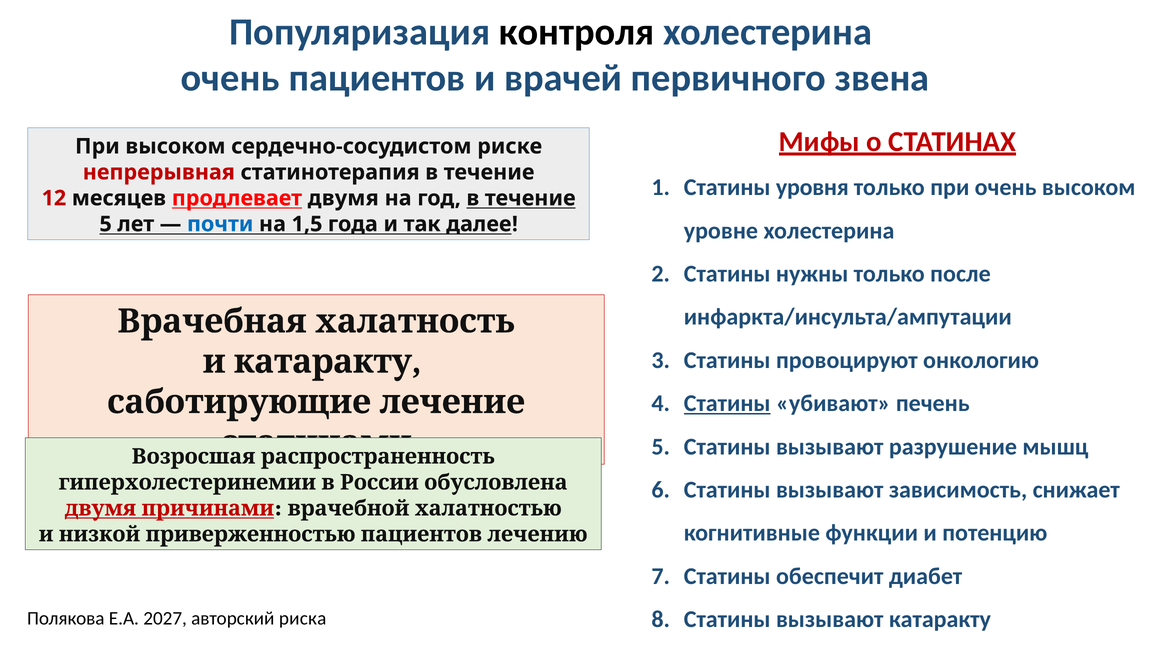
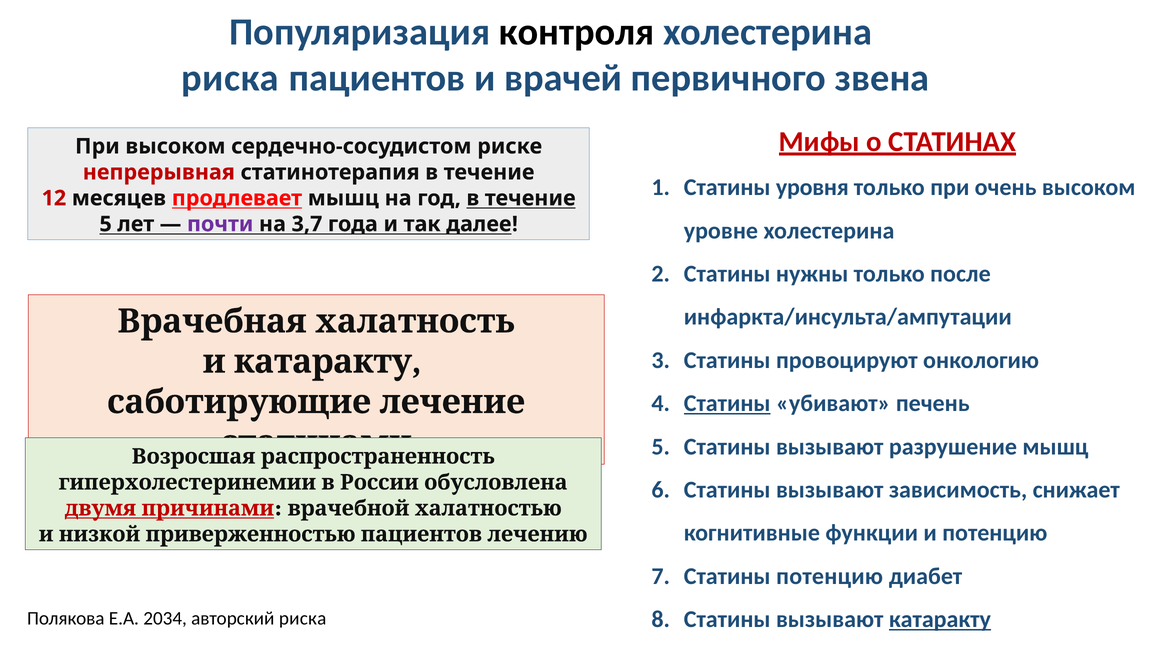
очень at (230, 78): очень -> риска
продлевает двумя: двумя -> мышц
почти colour: blue -> purple
1,5: 1,5 -> 3,7
Статины обеспечит: обеспечит -> потенцию
катаракту at (940, 619) underline: none -> present
2027: 2027 -> 2034
